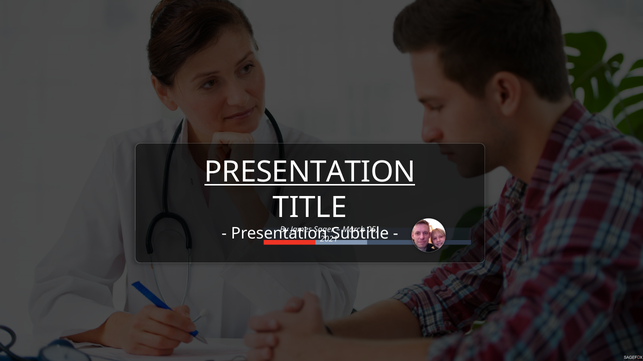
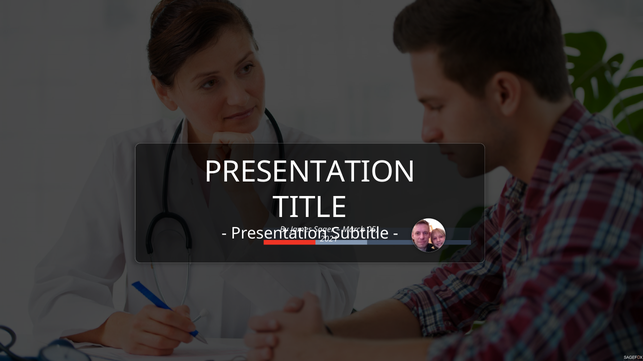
PRESENTATION at (310, 172) underline: present -> none
